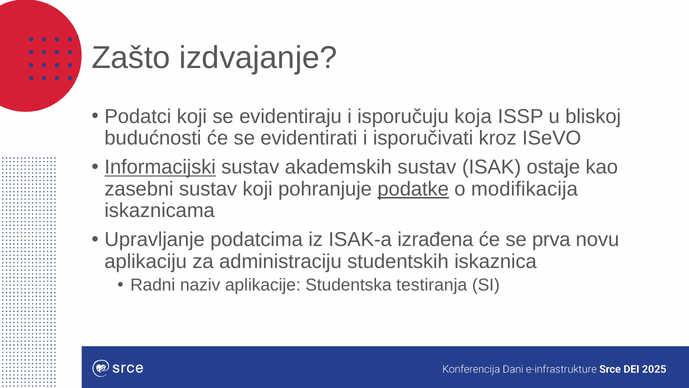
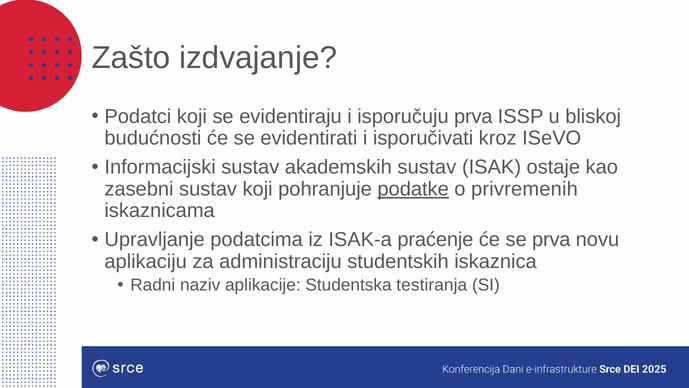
isporučuju koja: koja -> prva
Informacijski underline: present -> none
modifikacija: modifikacija -> privremenih
izrađena: izrađena -> praćenje
